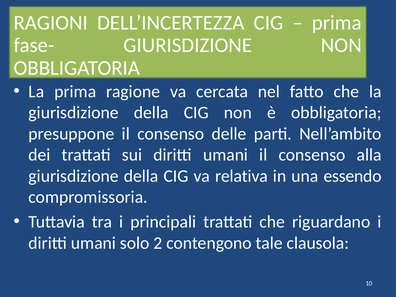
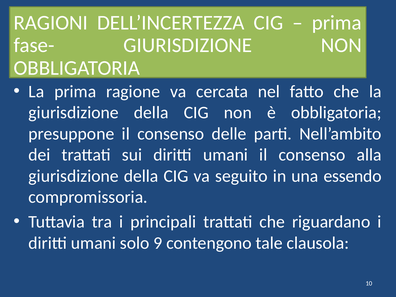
relativa: relativa -> seguito
2: 2 -> 9
